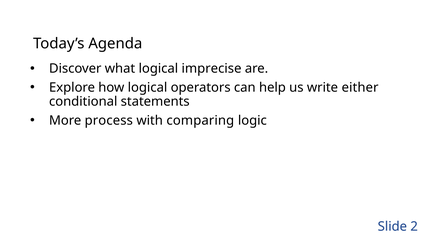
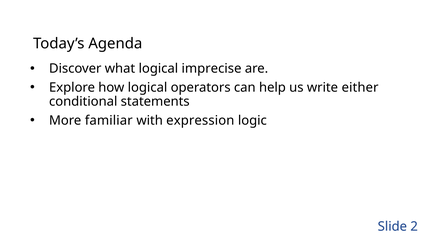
process: process -> familiar
comparing: comparing -> expression
